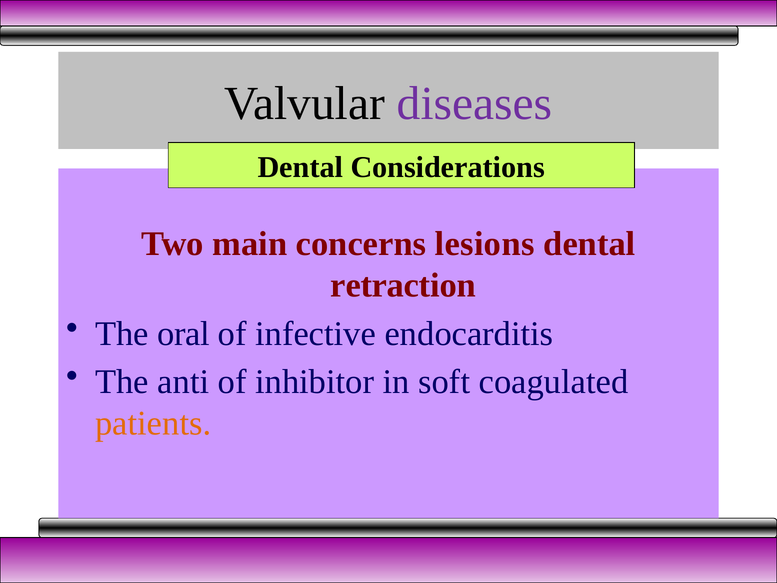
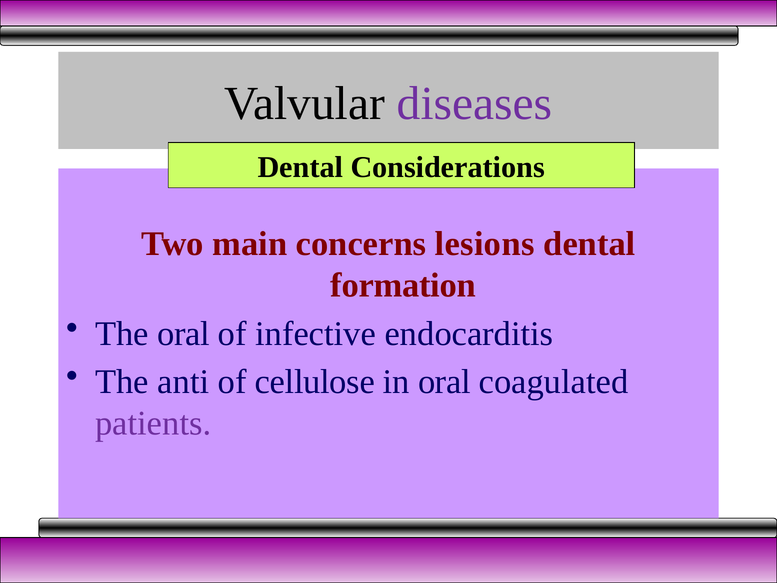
retraction: retraction -> formation
inhibitor: inhibitor -> cellulose
in soft: soft -> oral
patients colour: orange -> purple
